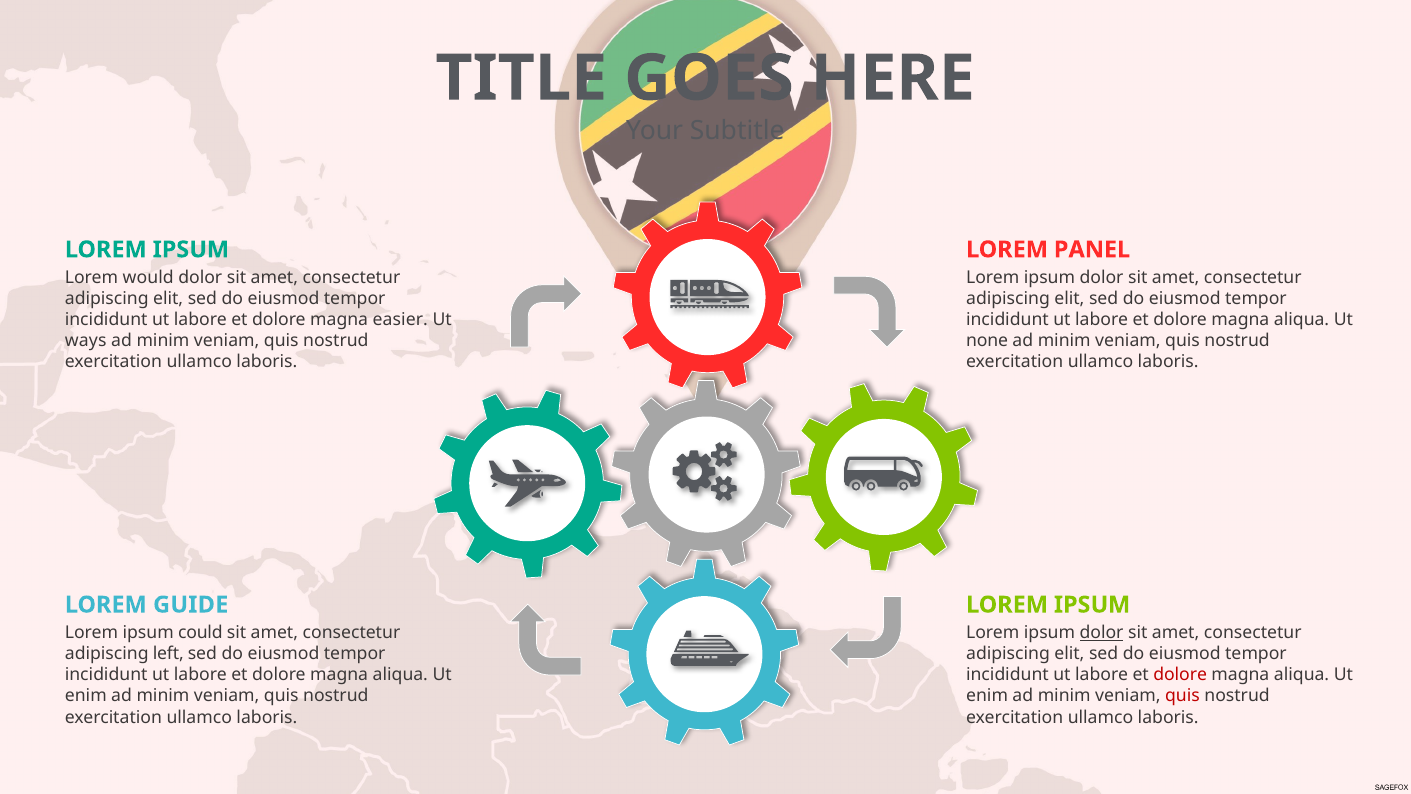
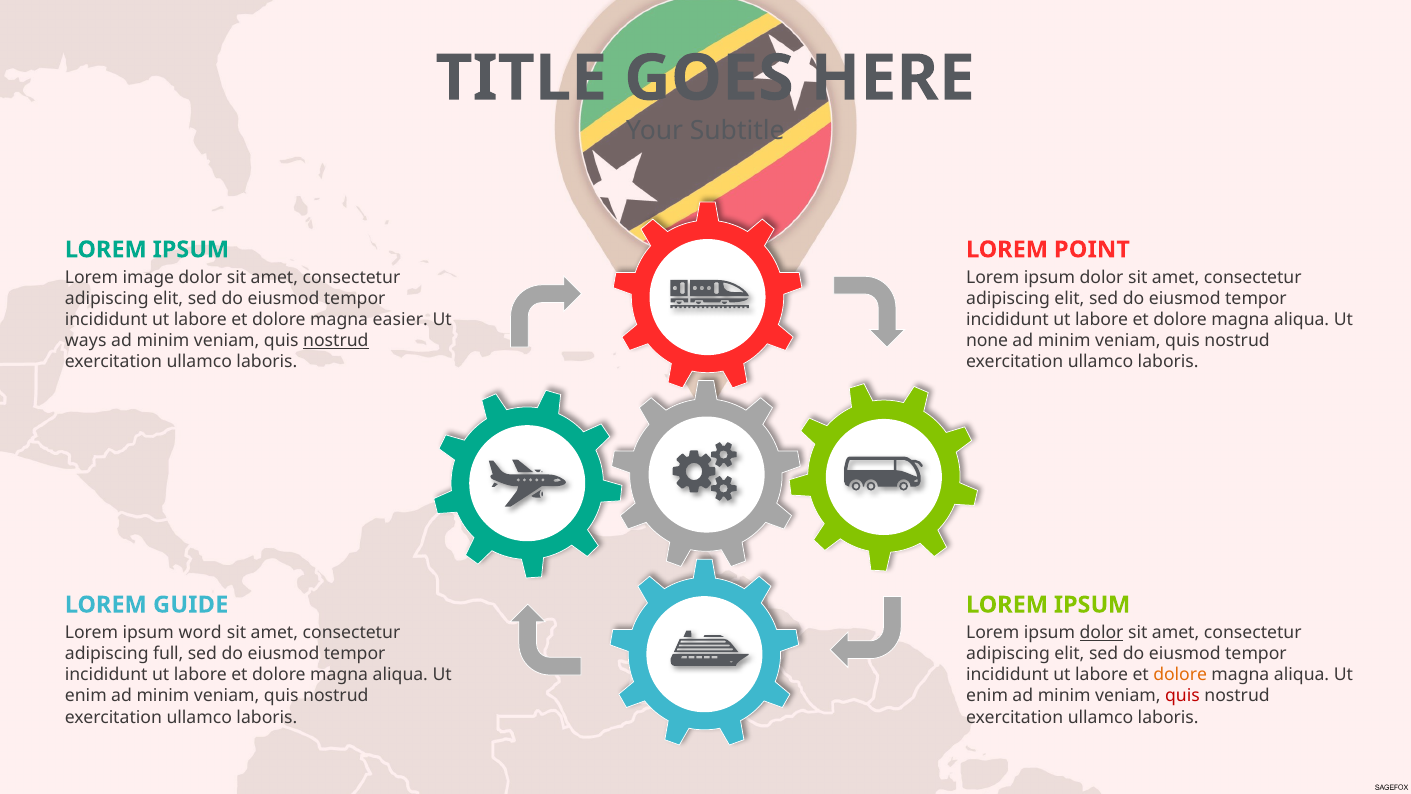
PANEL: PANEL -> POINT
would: would -> image
nostrud at (336, 341) underline: none -> present
could: could -> word
left: left -> full
dolore at (1180, 675) colour: red -> orange
